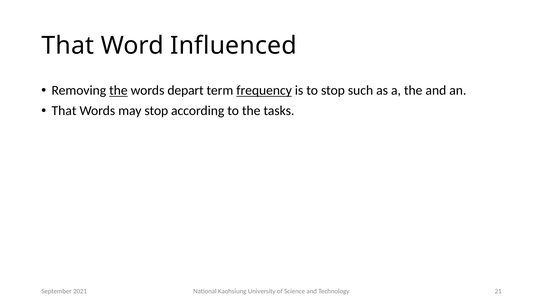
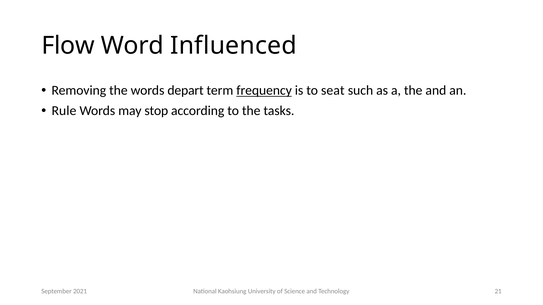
That at (68, 46): That -> Flow
the at (118, 91) underline: present -> none
to stop: stop -> seat
That at (64, 111): That -> Rule
